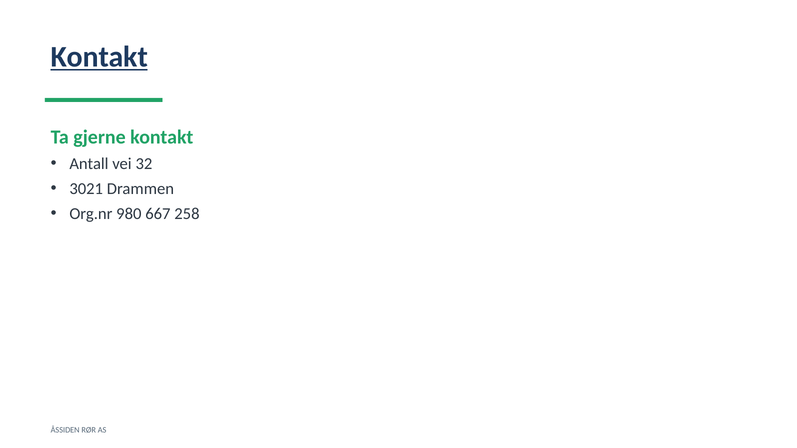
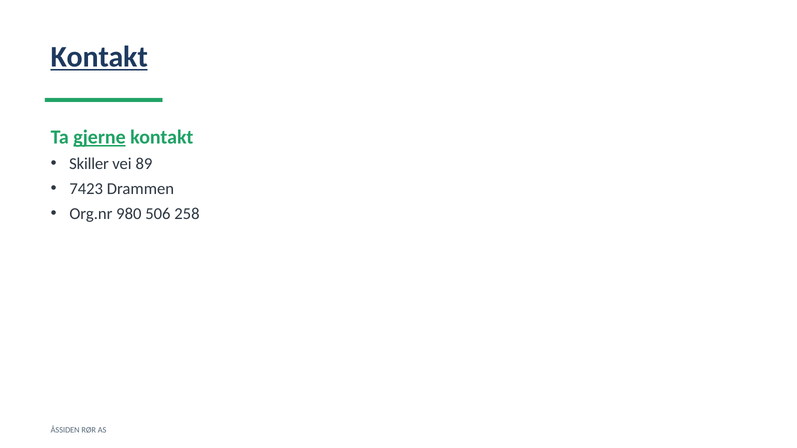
gjerne underline: none -> present
Antall: Antall -> Skiller
32: 32 -> 89
3021: 3021 -> 7423
667: 667 -> 506
